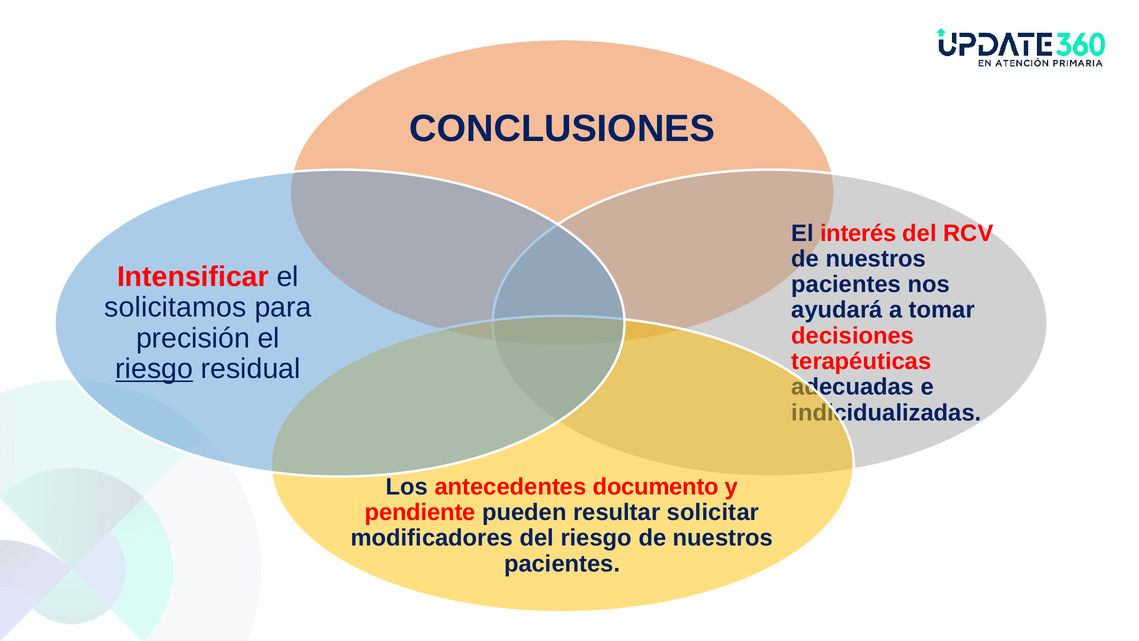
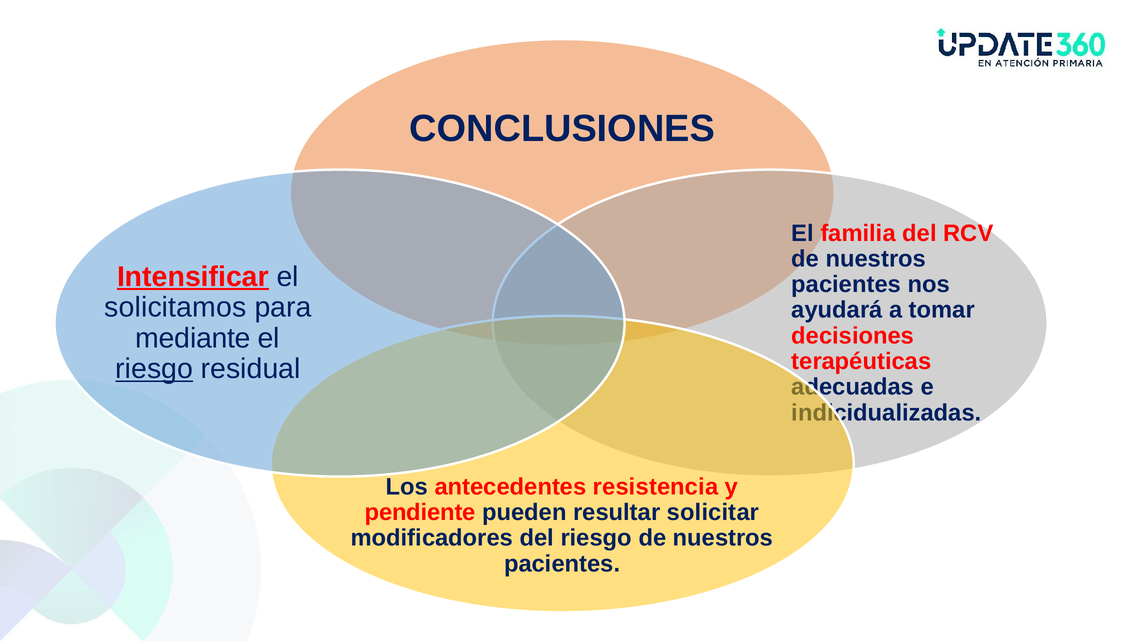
interés: interés -> familia
Intensificar underline: none -> present
precisión: precisión -> mediante
documento: documento -> resistencia
